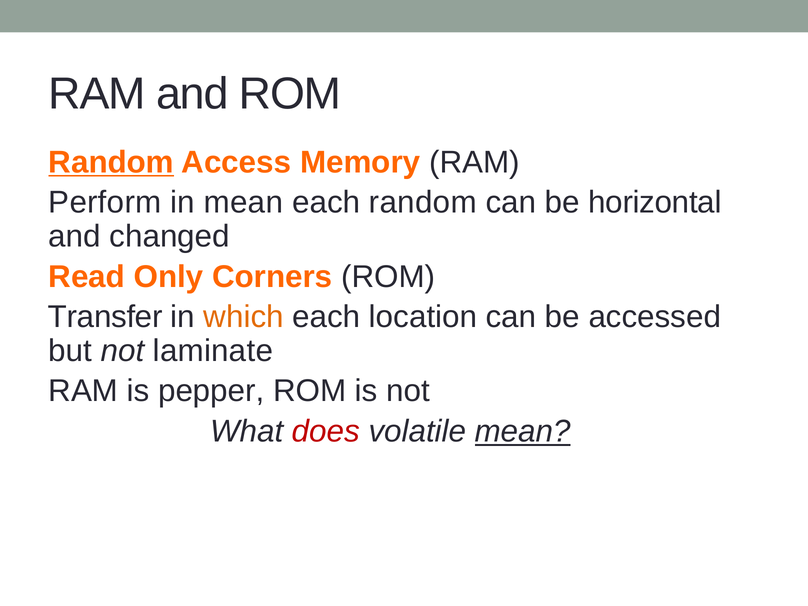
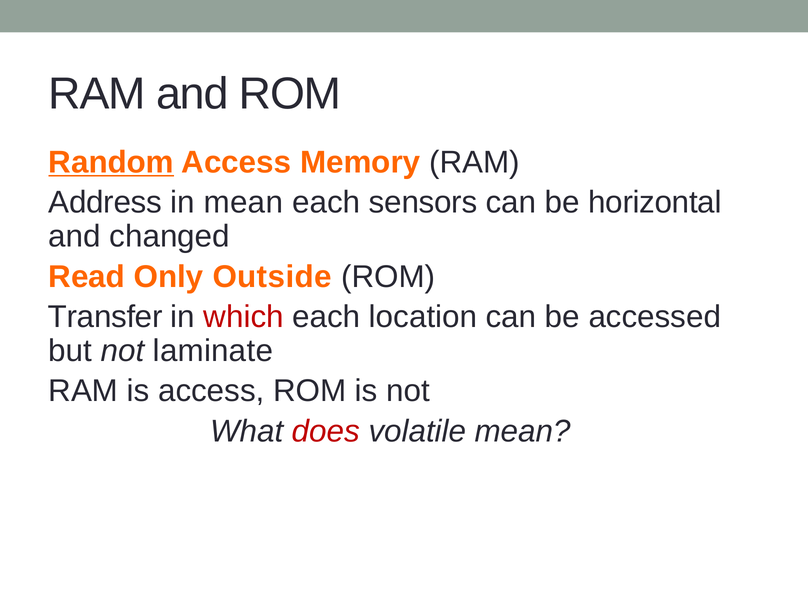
Perform: Perform -> Address
each random: random -> sensors
Corners: Corners -> Outside
which colour: orange -> red
is pepper: pepper -> access
mean at (523, 431) underline: present -> none
